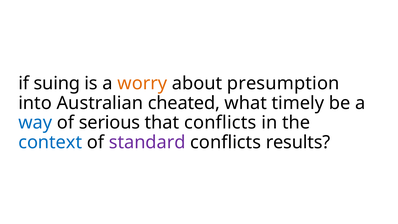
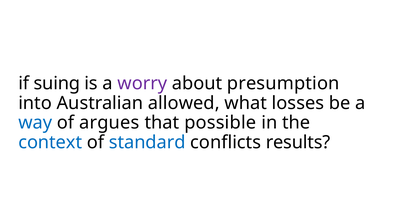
worry colour: orange -> purple
cheated: cheated -> allowed
timely: timely -> losses
serious: serious -> argues
that conflicts: conflicts -> possible
standard colour: purple -> blue
